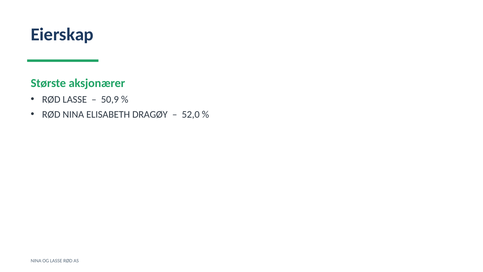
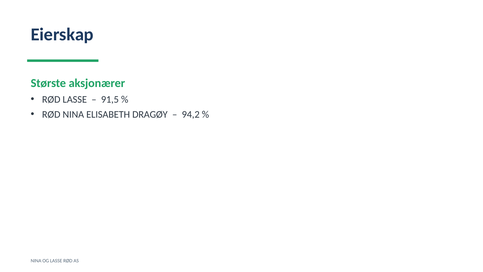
50,9: 50,9 -> 91,5
52,0: 52,0 -> 94,2
